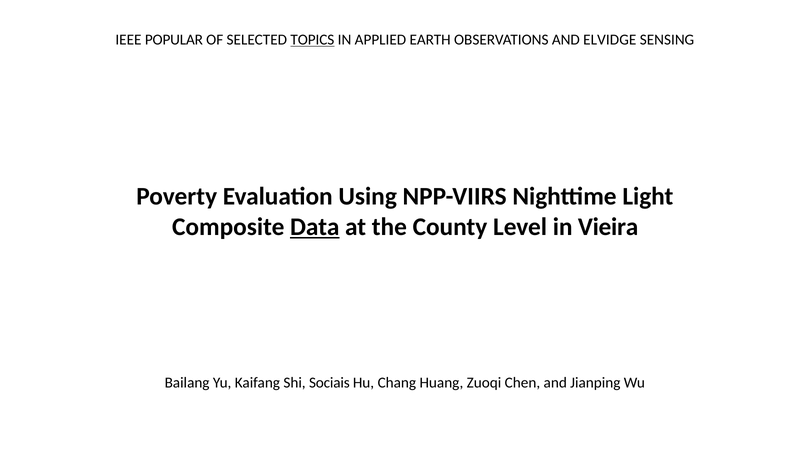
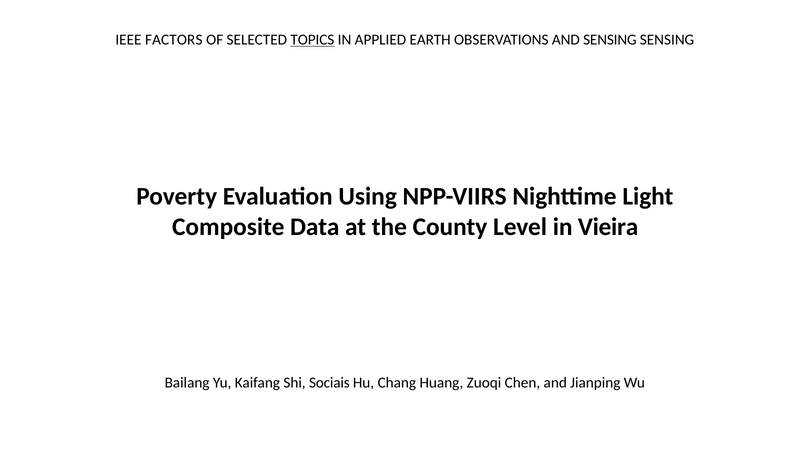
POPULAR: POPULAR -> FACTORS
AND ELVIDGE: ELVIDGE -> SENSING
Data underline: present -> none
